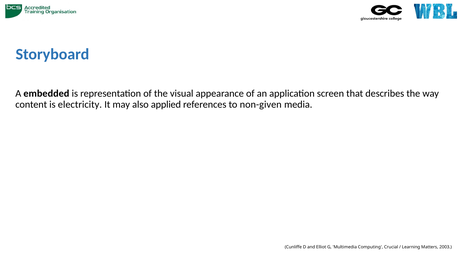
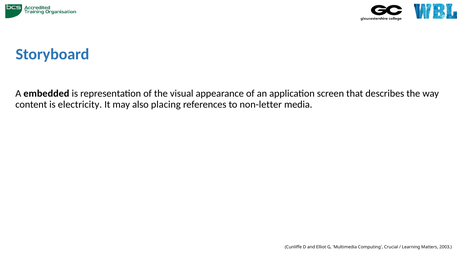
applied: applied -> placing
non-given: non-given -> non-letter
